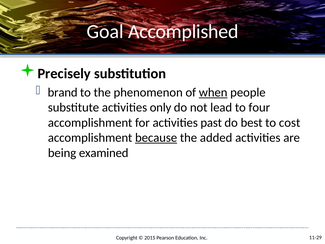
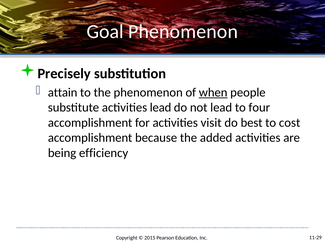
Goal Accomplished: Accomplished -> Phenomenon
brand: brand -> attain
activities only: only -> lead
past: past -> visit
because underline: present -> none
examined: examined -> efficiency
